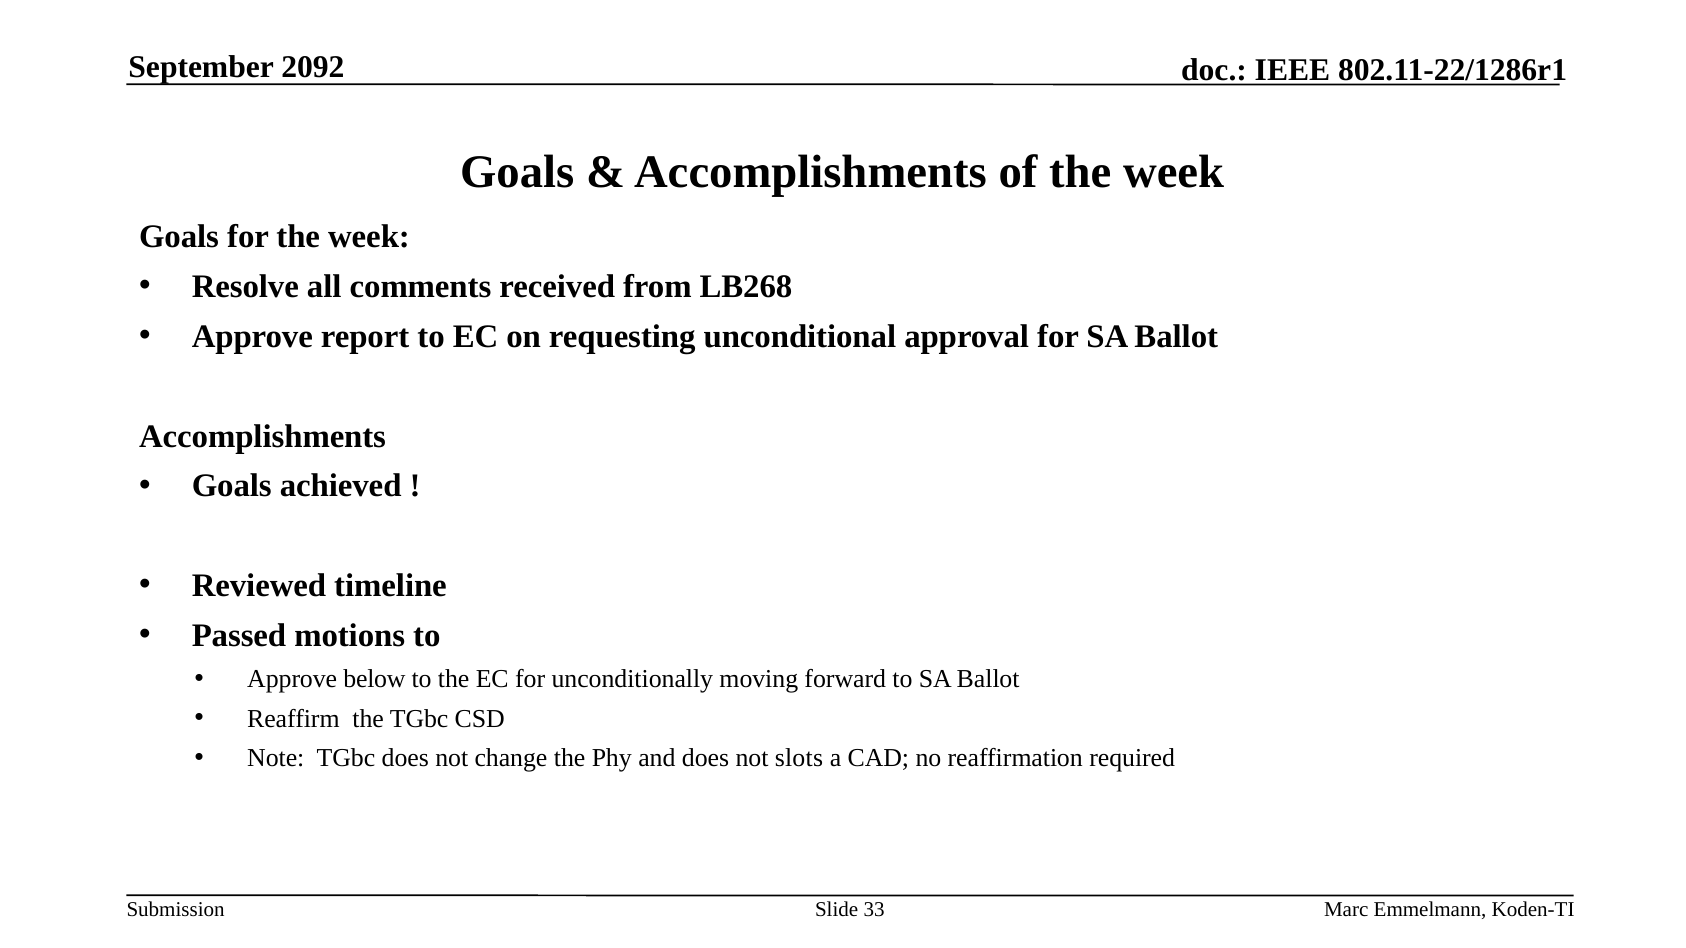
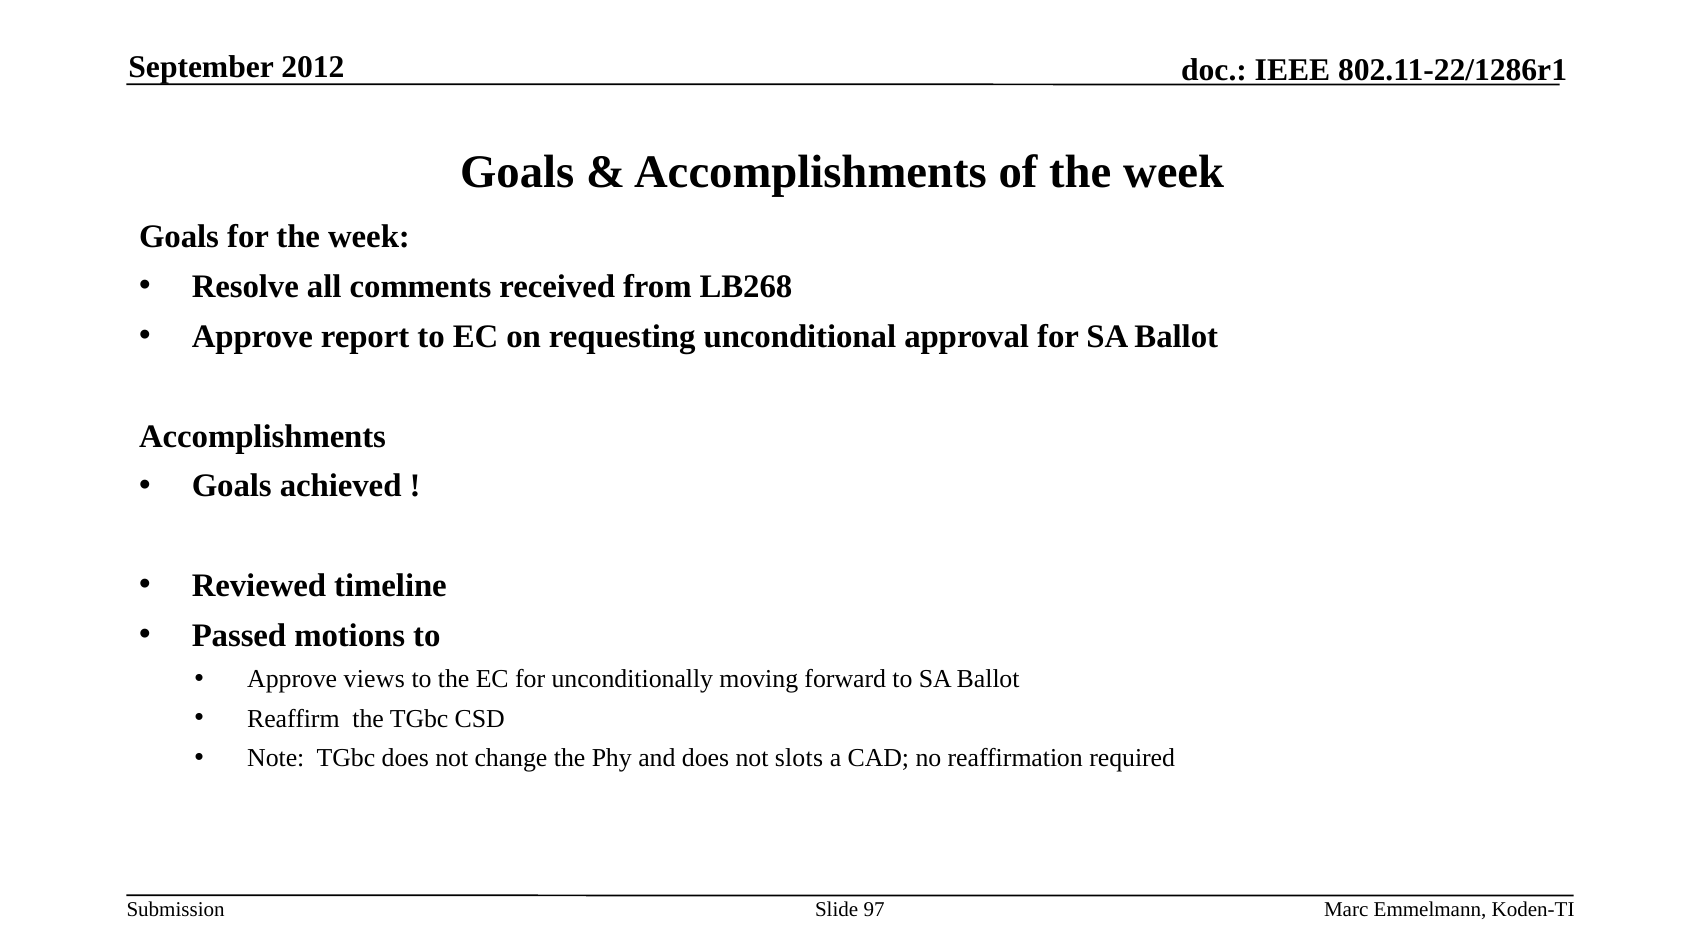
2092: 2092 -> 2012
below: below -> views
33: 33 -> 97
